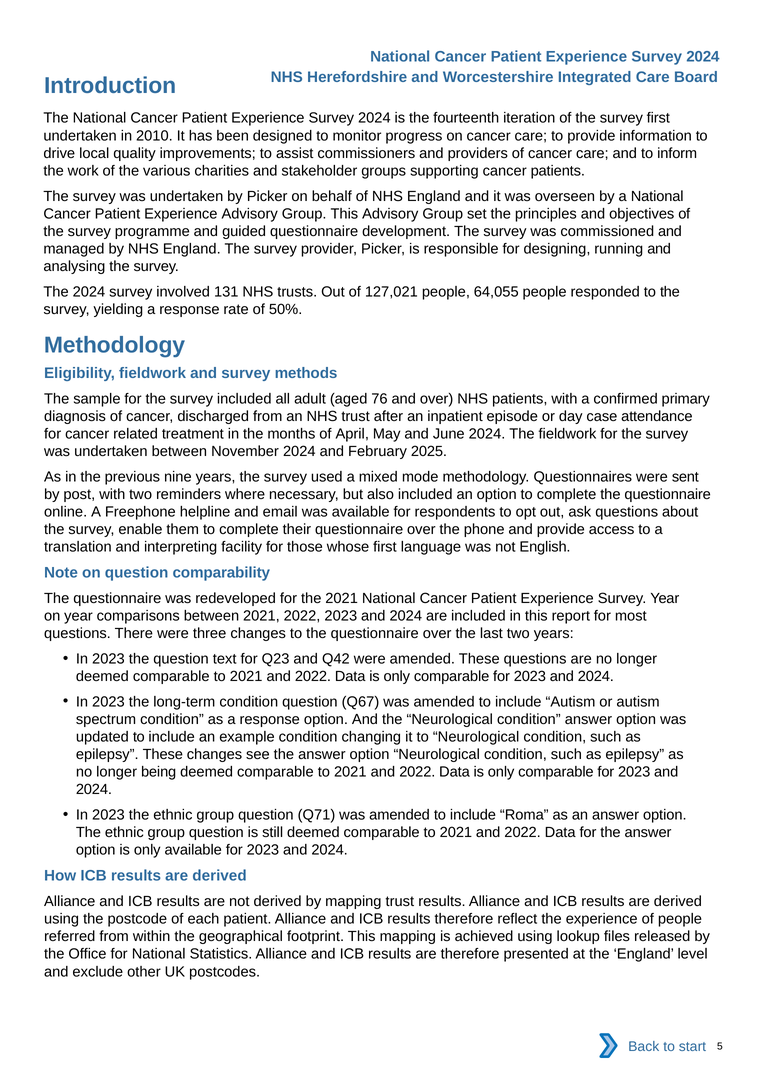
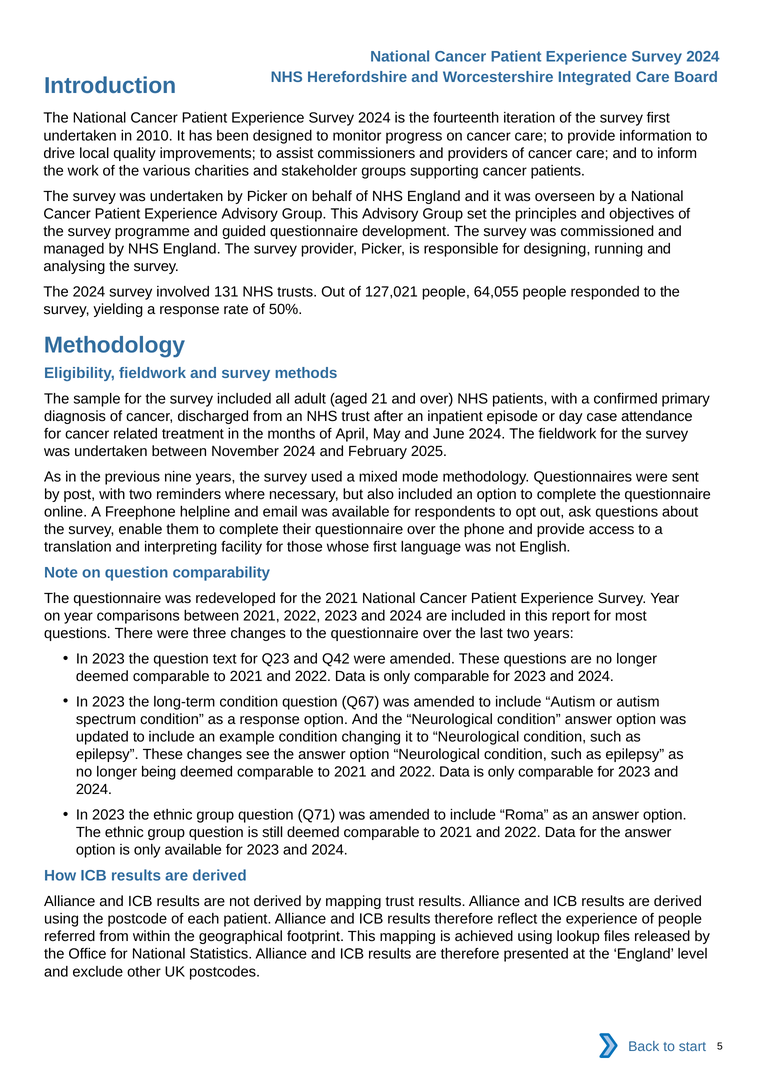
76: 76 -> 21
